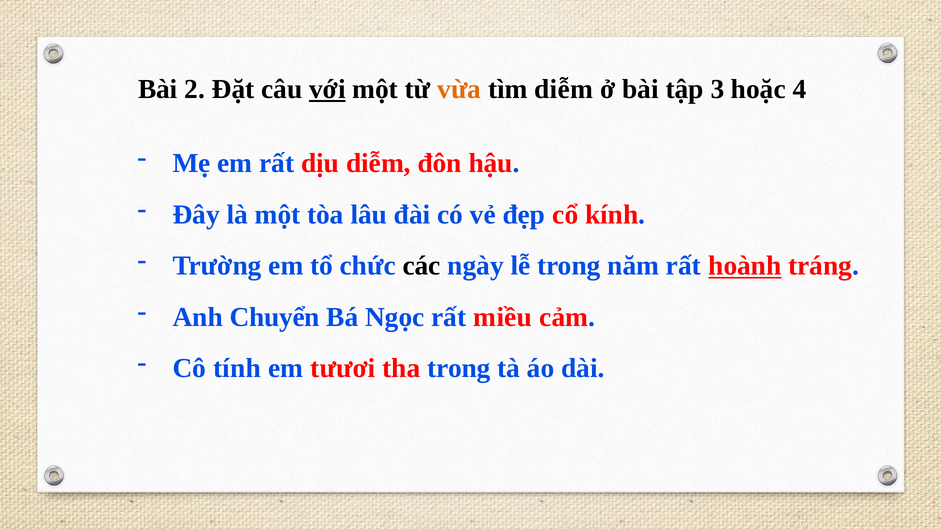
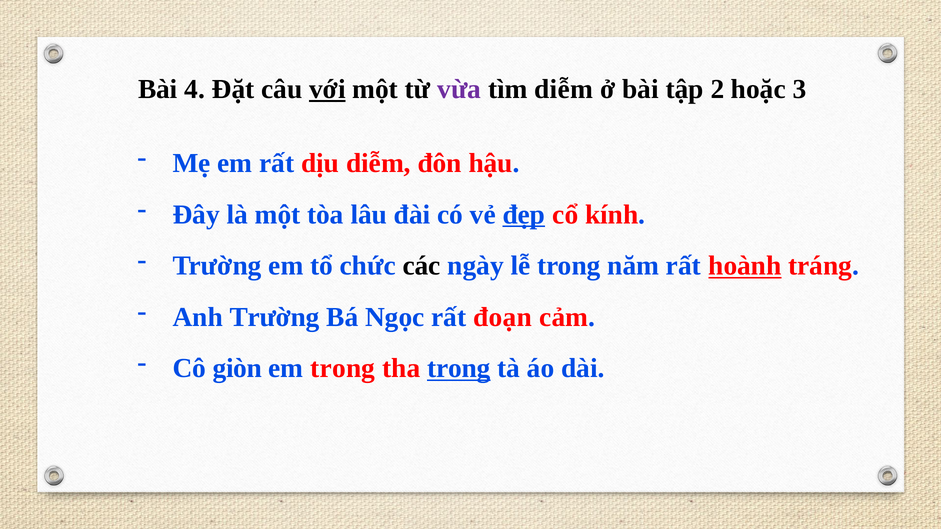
2: 2 -> 4
vừa colour: orange -> purple
3: 3 -> 2
4: 4 -> 3
đẹp underline: none -> present
Anh Chuyển: Chuyển -> Trường
miều: miều -> đoạn
tính: tính -> giòn
em tưươi: tưươi -> trong
trong at (459, 369) underline: none -> present
